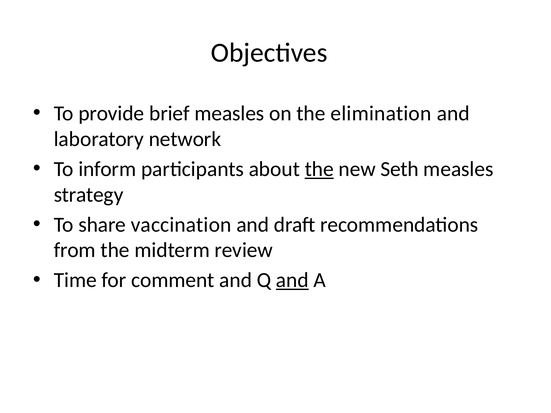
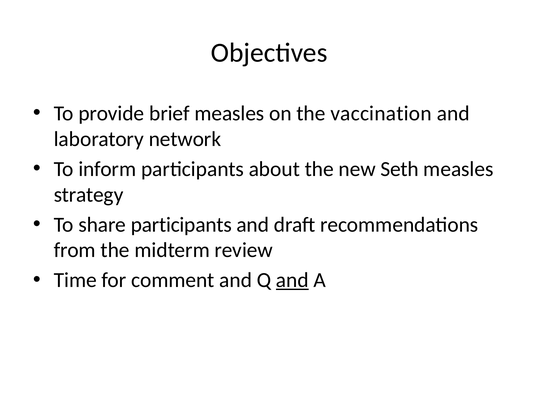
elimination: elimination -> vaccination
the at (319, 169) underline: present -> none
share vaccination: vaccination -> participants
